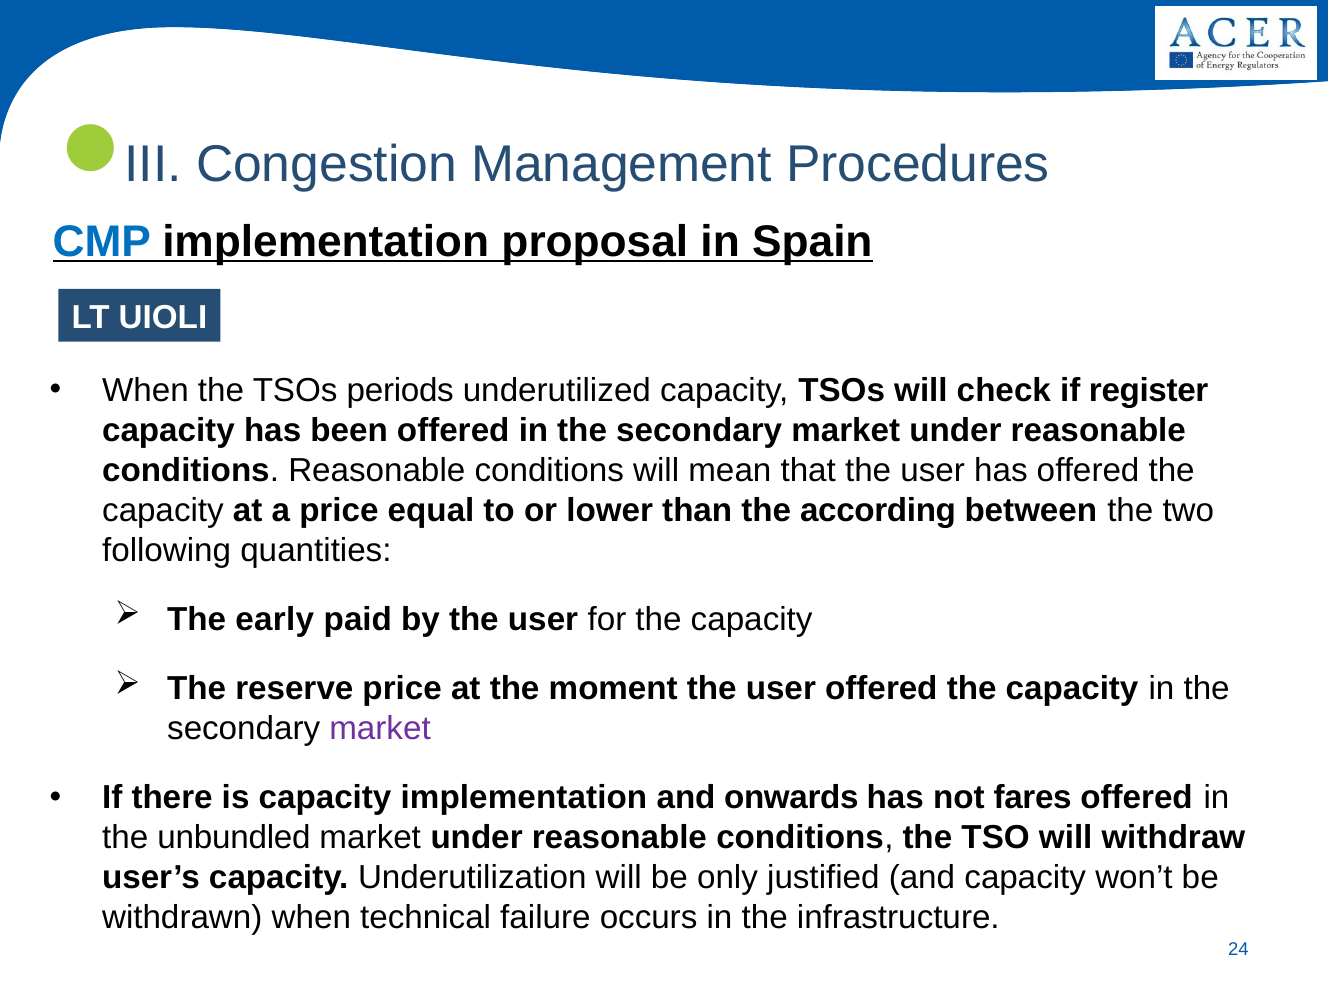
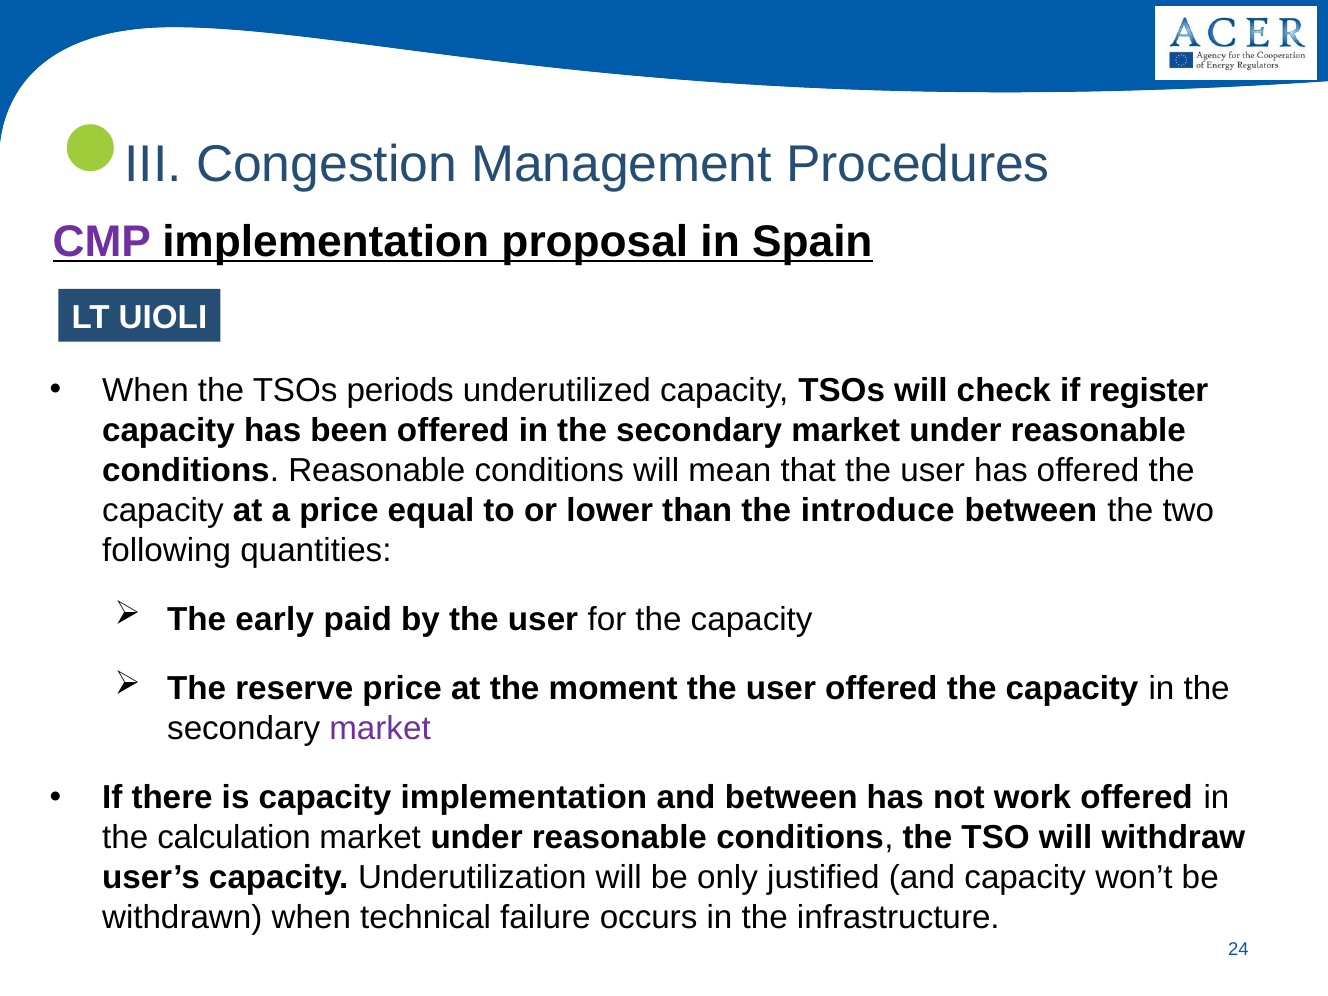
CMP colour: blue -> purple
according: according -> introduce
and onwards: onwards -> between
fares: fares -> work
unbundled: unbundled -> calculation
